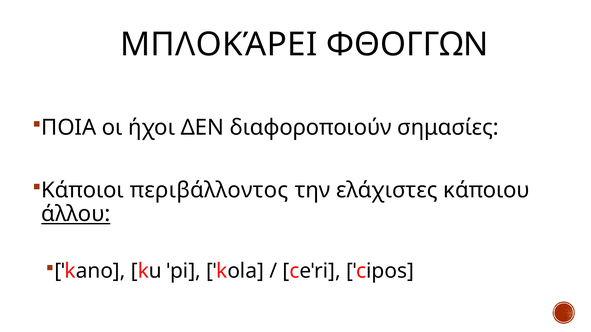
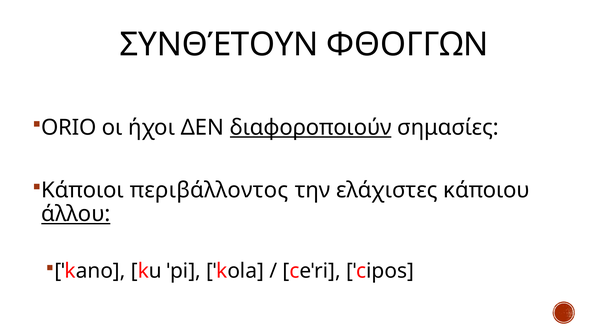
ΜΠΛΟΚΆΡΕΙ: ΜΠΛΟΚΆΡΕΙ -> ΣΥΝΘΈΤΟΥΝ
ΠΟΙΑ: ΠΟΙΑ -> ORIO
διαφοροποιούν underline: none -> present
